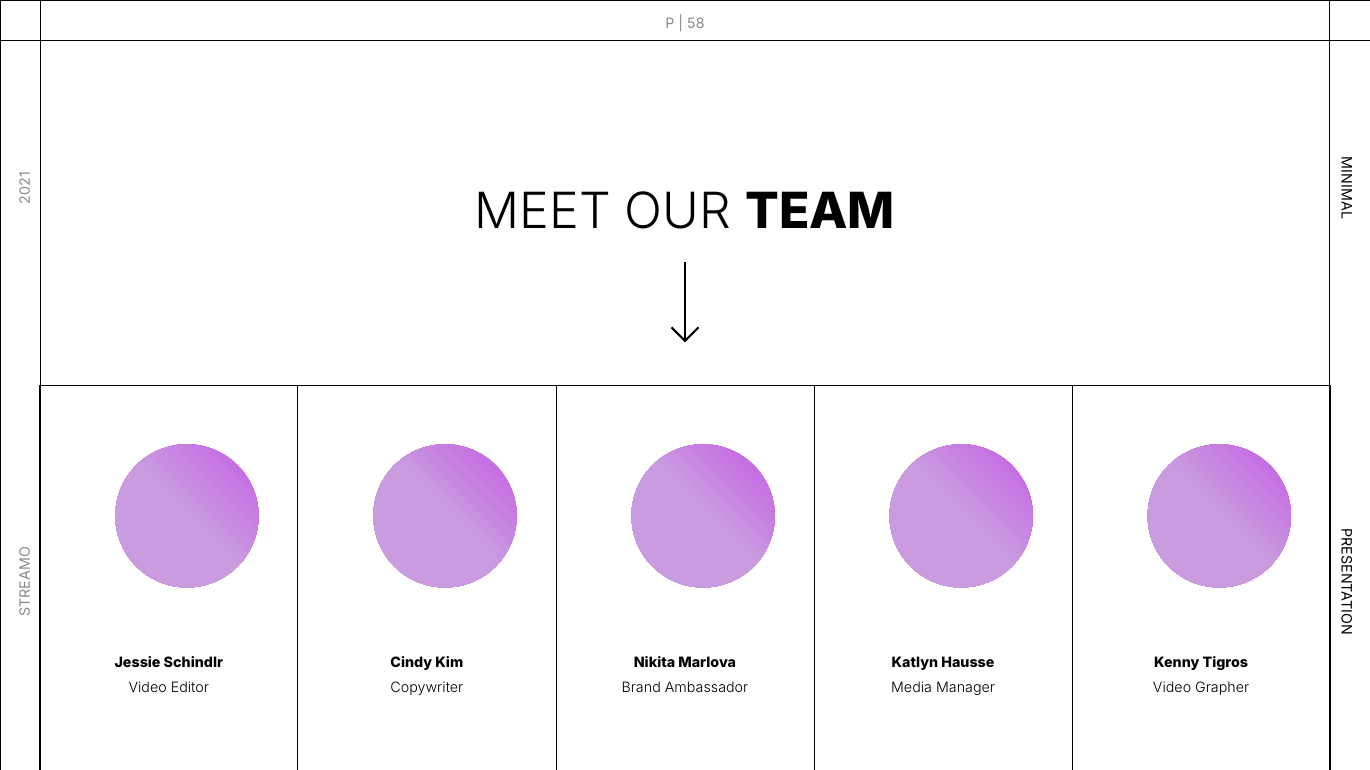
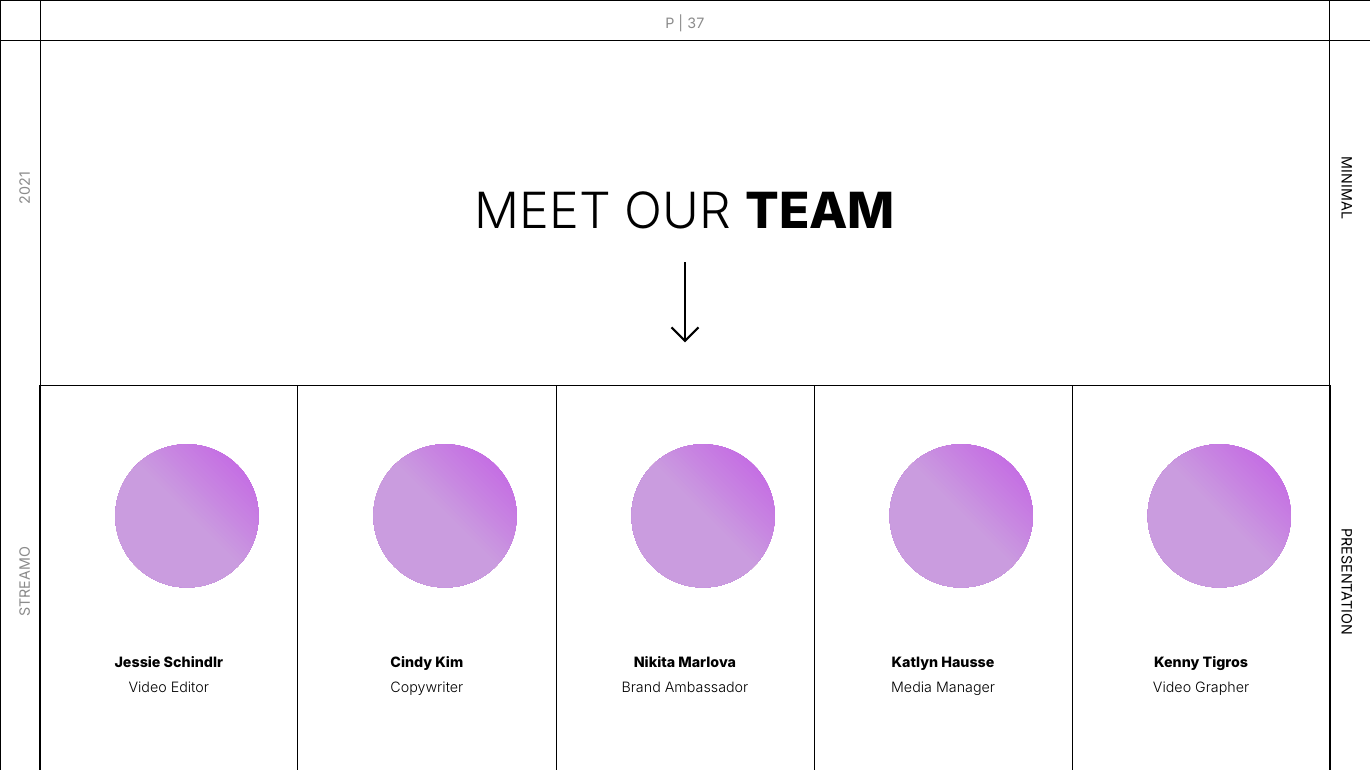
58: 58 -> 37
